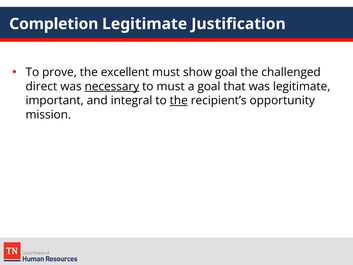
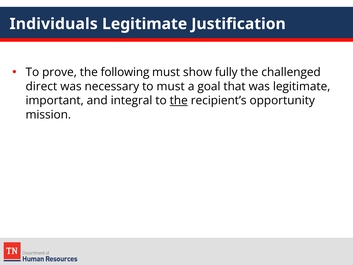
Completion: Completion -> Individuals
excellent: excellent -> following
show goal: goal -> fully
necessary underline: present -> none
